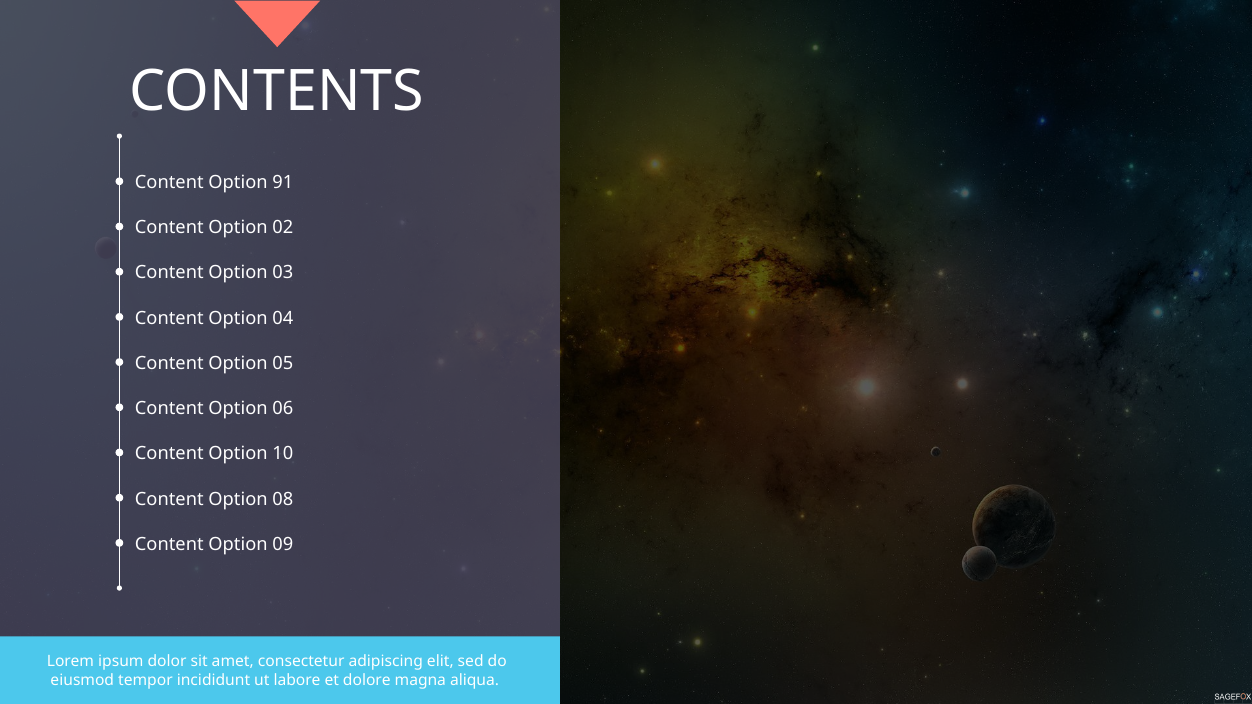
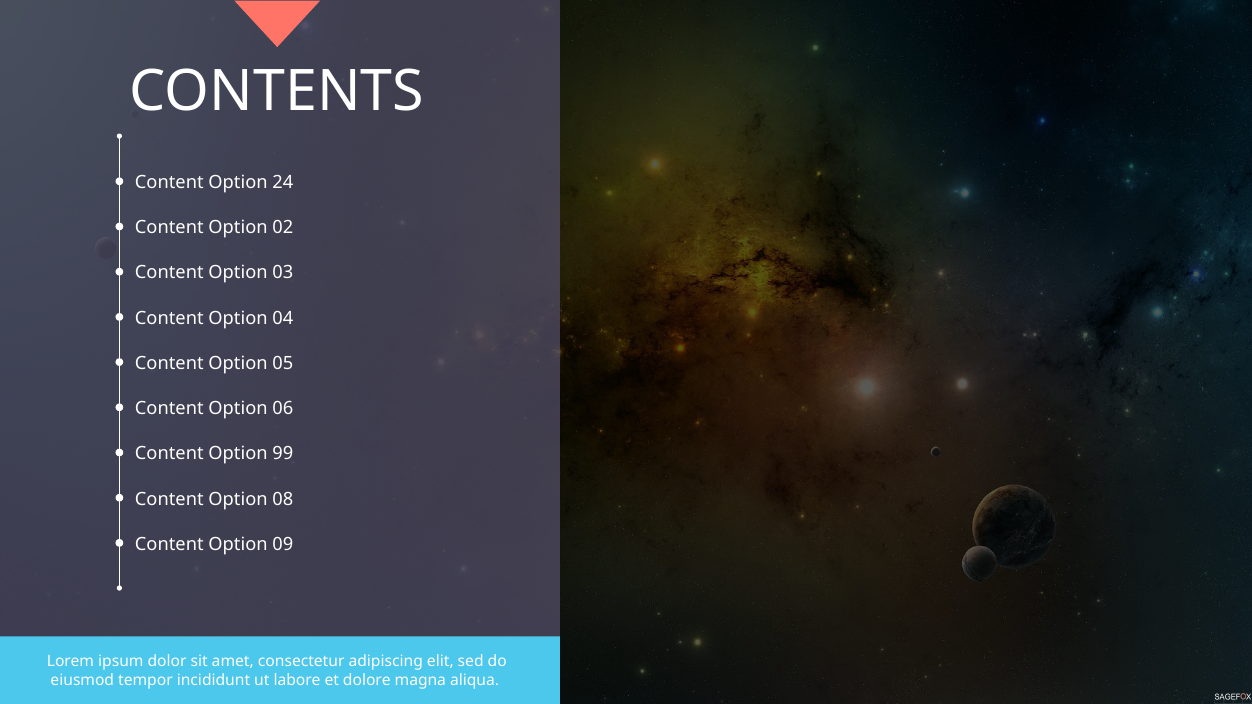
91: 91 -> 24
10: 10 -> 99
